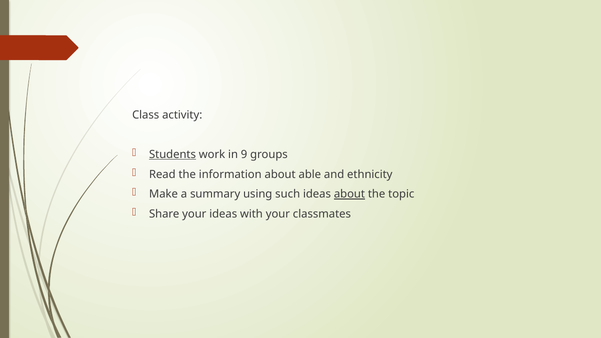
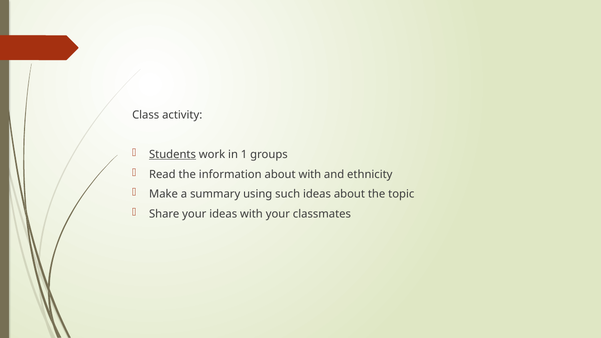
9: 9 -> 1
about able: able -> with
about at (349, 194) underline: present -> none
